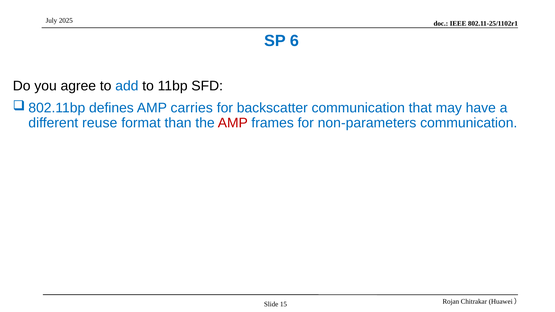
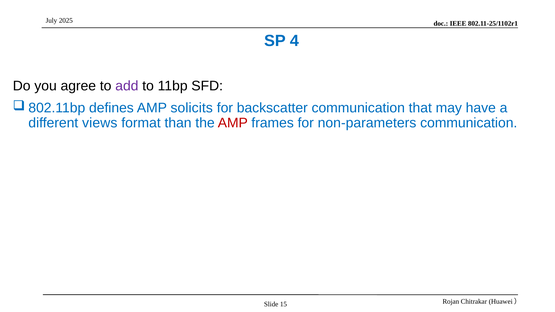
6: 6 -> 4
add colour: blue -> purple
carries: carries -> solicits
reuse: reuse -> views
